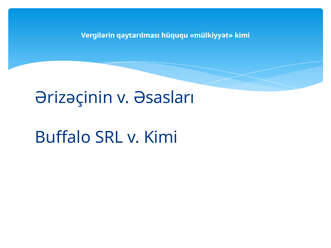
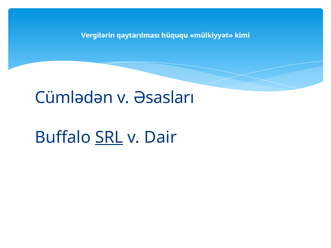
Ərizəçinin: Ərizəçinin -> Cümlədən
SRL underline: none -> present
v Kimi: Kimi -> Dair
